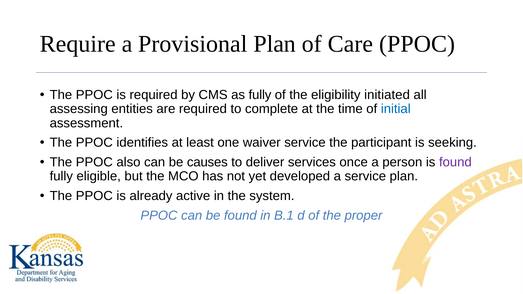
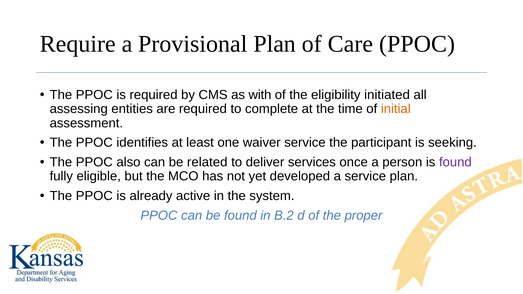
as fully: fully -> with
initial colour: blue -> orange
causes: causes -> related
B.1: B.1 -> B.2
